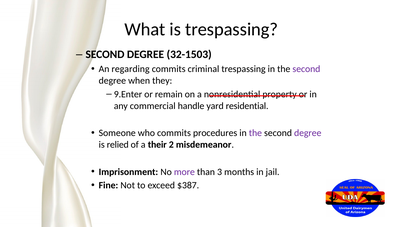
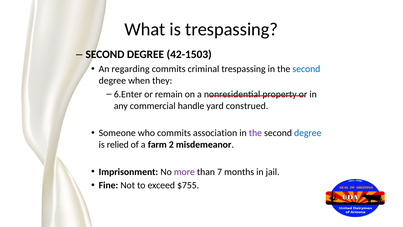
32-1503: 32-1503 -> 42-1503
second at (306, 69) colour: purple -> blue
9.Enter: 9.Enter -> 6.Enter
residential: residential -> construed
procedures: procedures -> association
degree at (308, 133) colour: purple -> blue
their: their -> farm
3: 3 -> 7
$387: $387 -> $755
